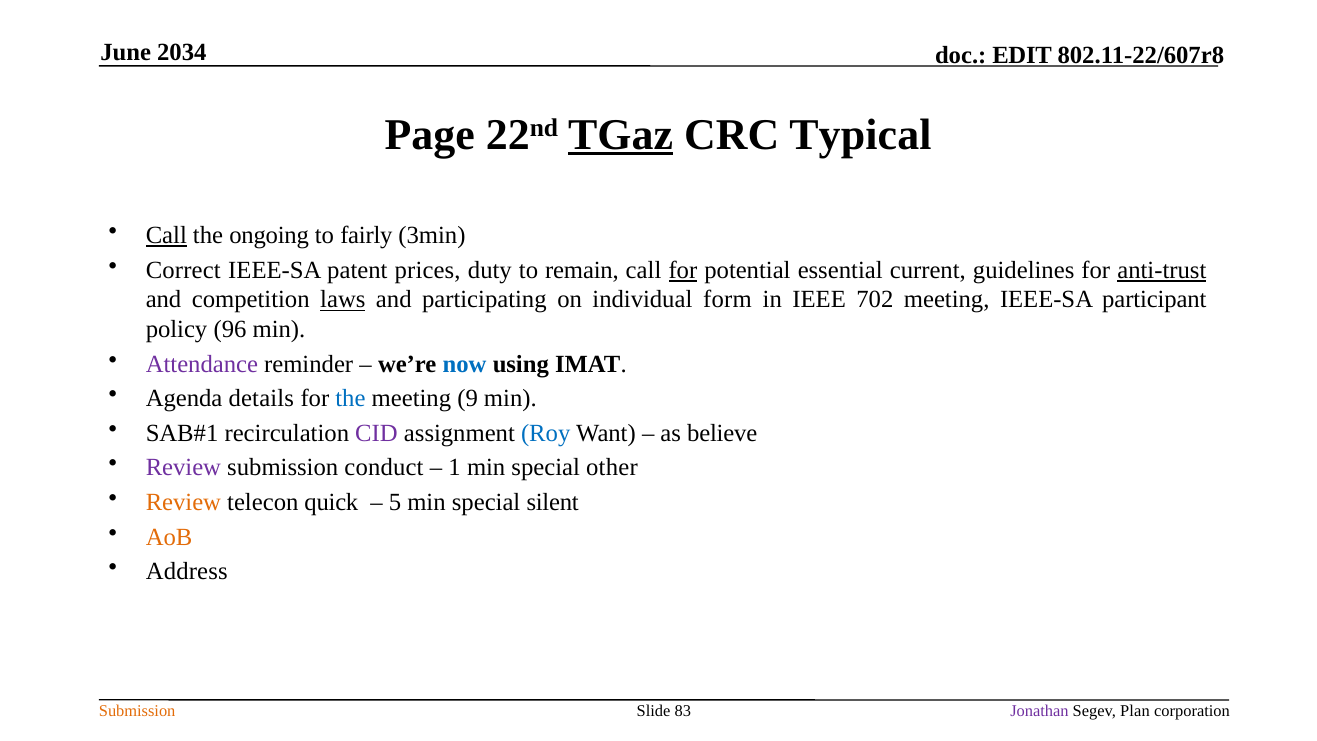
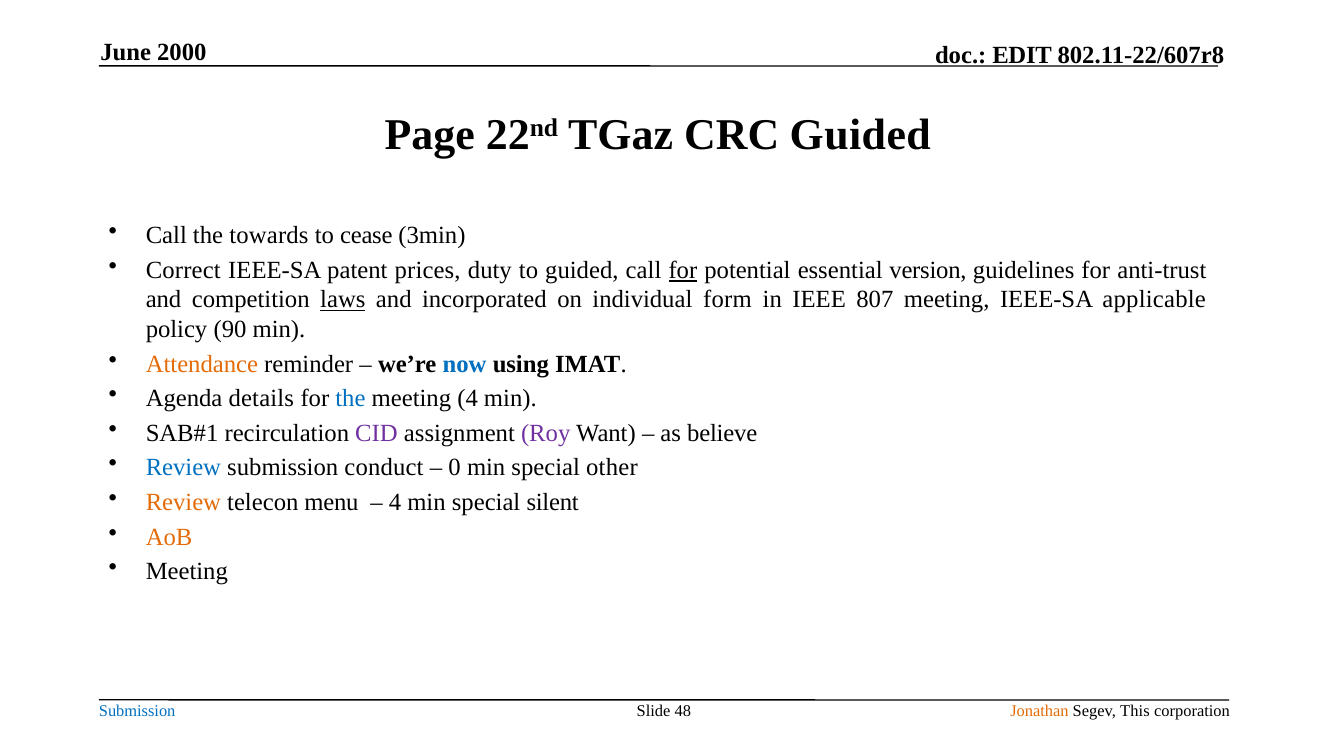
2034: 2034 -> 2000
TGaz underline: present -> none
CRC Typical: Typical -> Guided
Call at (166, 236) underline: present -> none
ongoing: ongoing -> towards
fairly: fairly -> cease
to remain: remain -> guided
current: current -> version
anti-trust underline: present -> none
participating: participating -> incorporated
702: 702 -> 807
participant: participant -> applicable
96: 96 -> 90
Attendance colour: purple -> orange
meeting 9: 9 -> 4
Roy colour: blue -> purple
Review at (183, 468) colour: purple -> blue
1: 1 -> 0
quick: quick -> menu
5 at (395, 502): 5 -> 4
Address at (187, 571): Address -> Meeting
Submission at (137, 710) colour: orange -> blue
83: 83 -> 48
Jonathan colour: purple -> orange
Plan: Plan -> This
